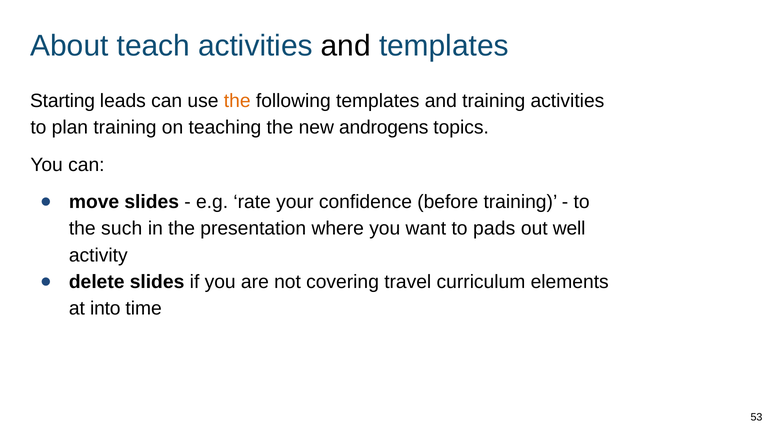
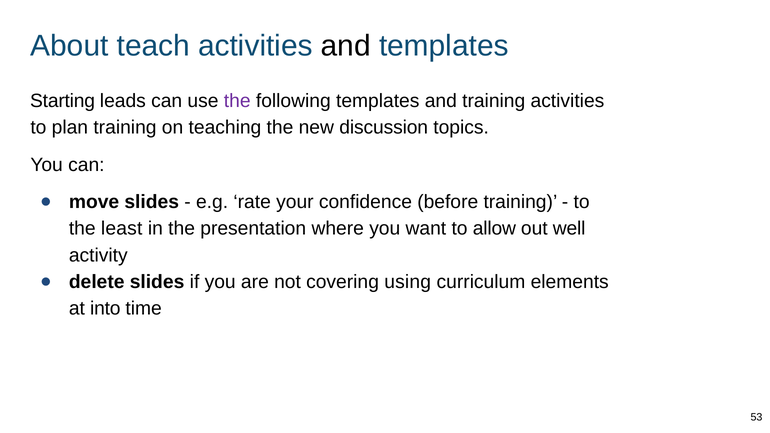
the at (237, 101) colour: orange -> purple
androgens: androgens -> discussion
such: such -> least
pads: pads -> allow
travel: travel -> using
